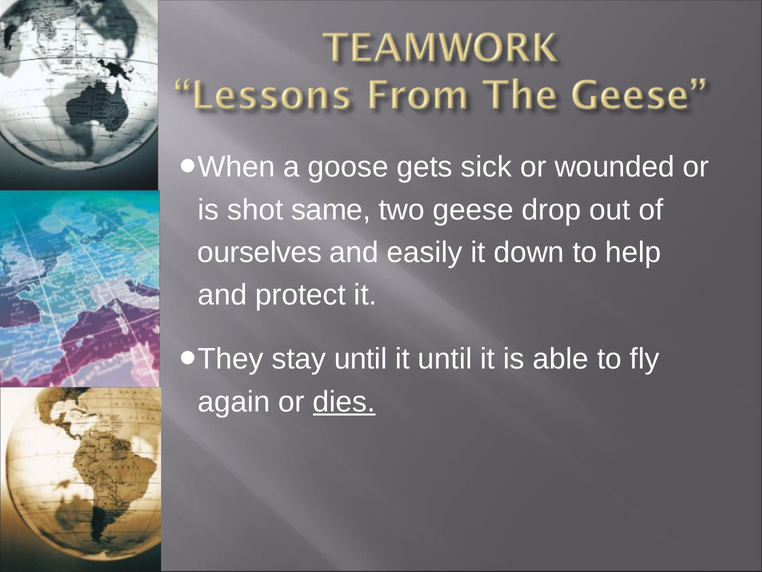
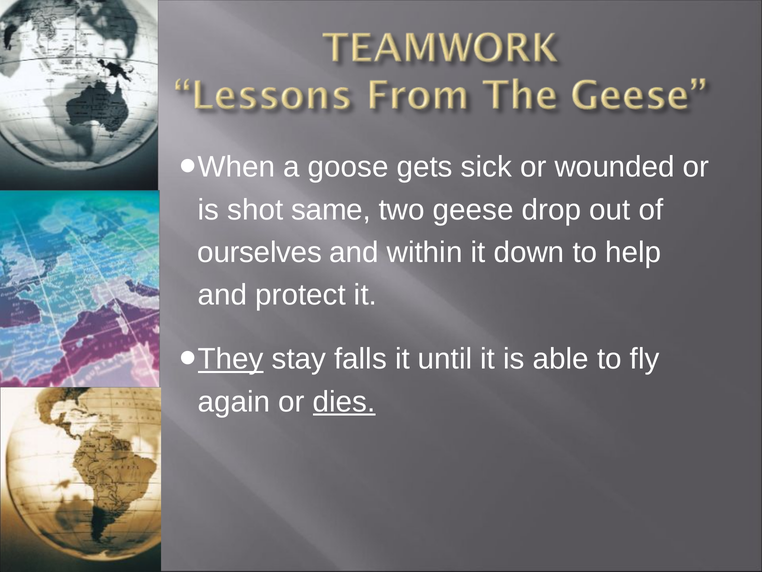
easily: easily -> within
They underline: none -> present
stay until: until -> falls
